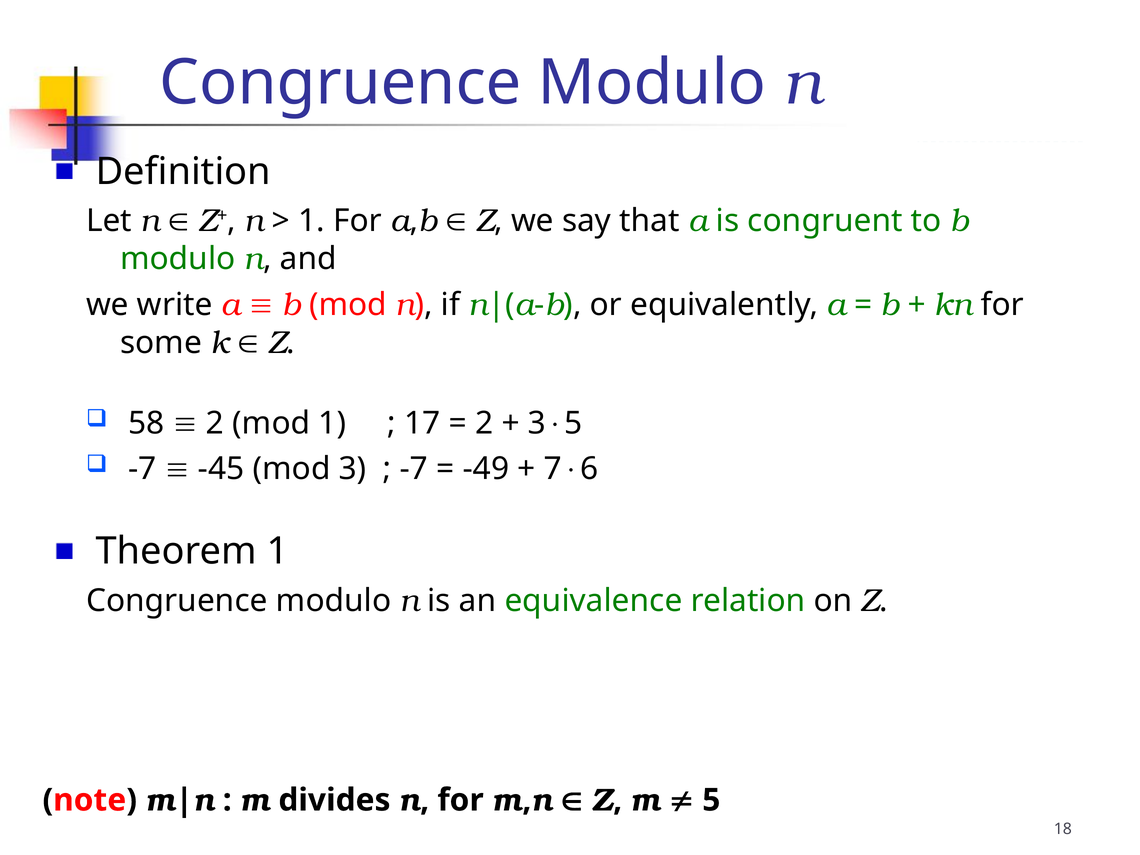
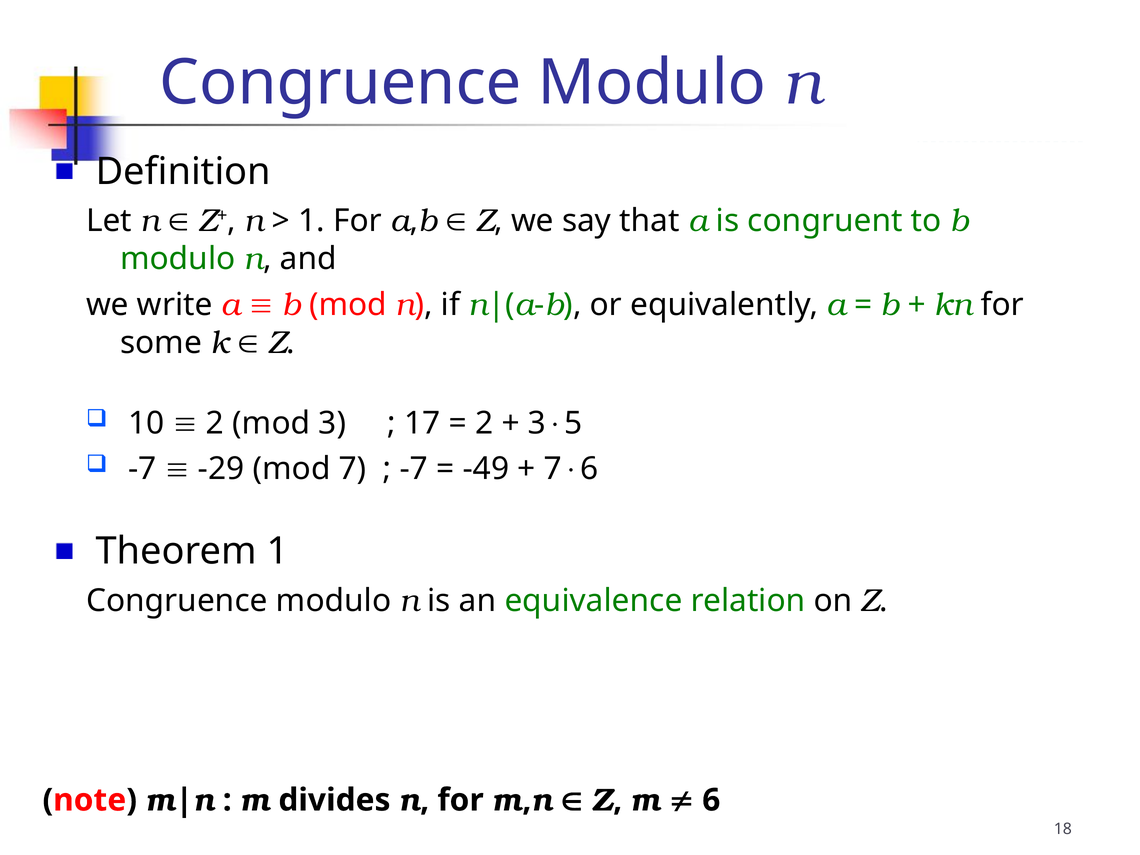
58: 58 -> 10
mod 1: 1 -> 3
-45: -45 -> -29
3: 3 -> 7
5: 5 -> 6
